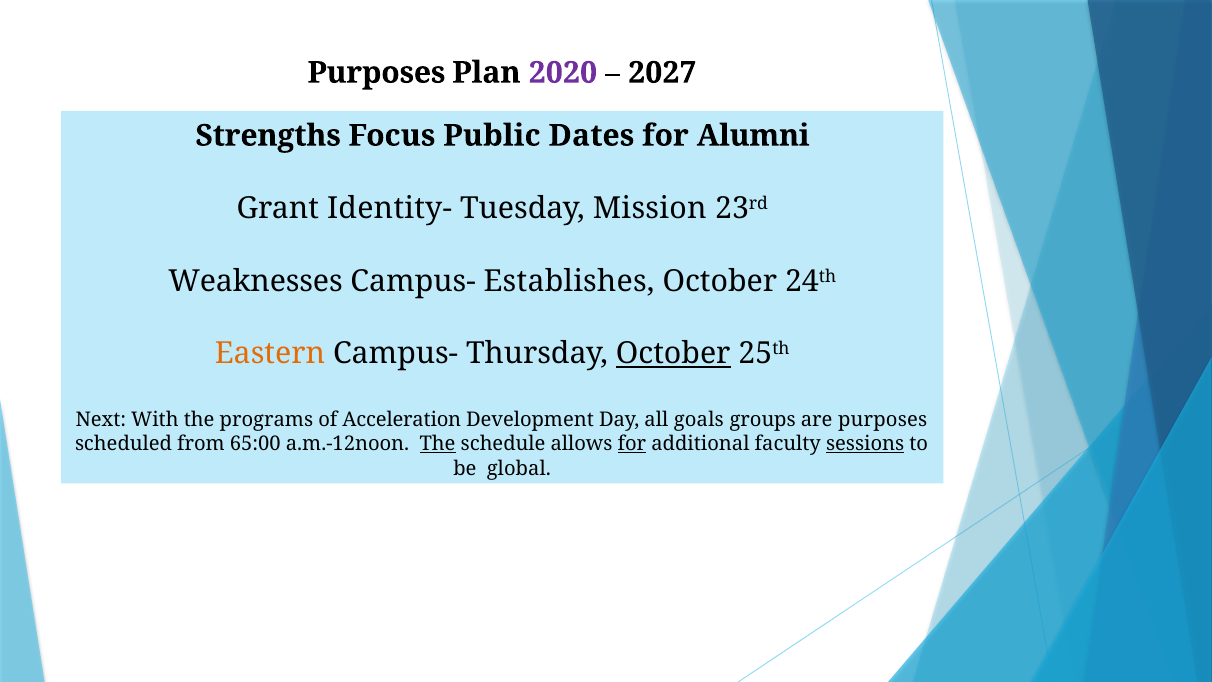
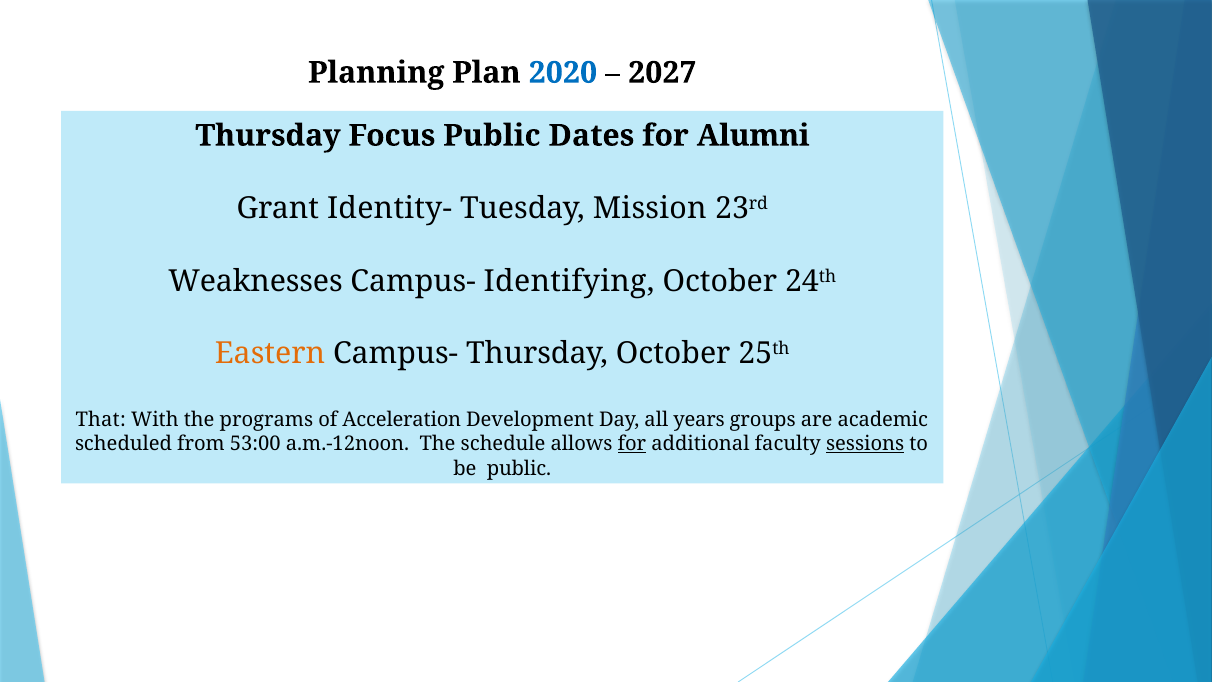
Purposes at (376, 73): Purposes -> Planning
2020 colour: purple -> blue
Strengths at (268, 136): Strengths -> Thursday
Establishes: Establishes -> Identifying
October at (673, 354) underline: present -> none
Next: Next -> That
goals: goals -> years
are purposes: purposes -> academic
65:00: 65:00 -> 53:00
The at (438, 444) underline: present -> none
be global: global -> public
